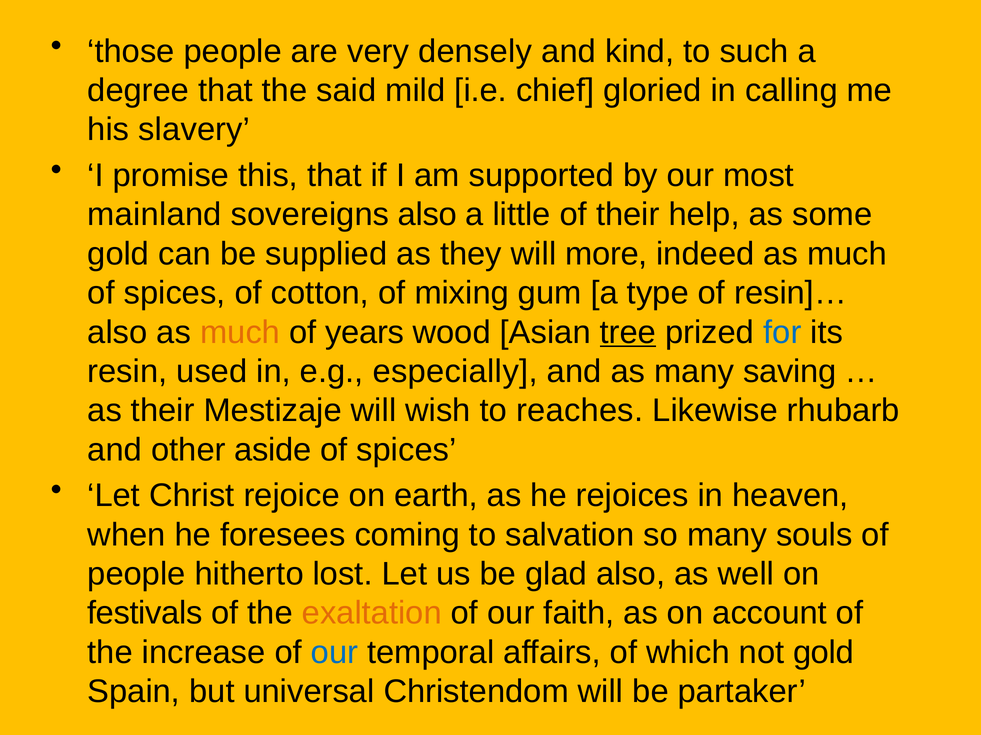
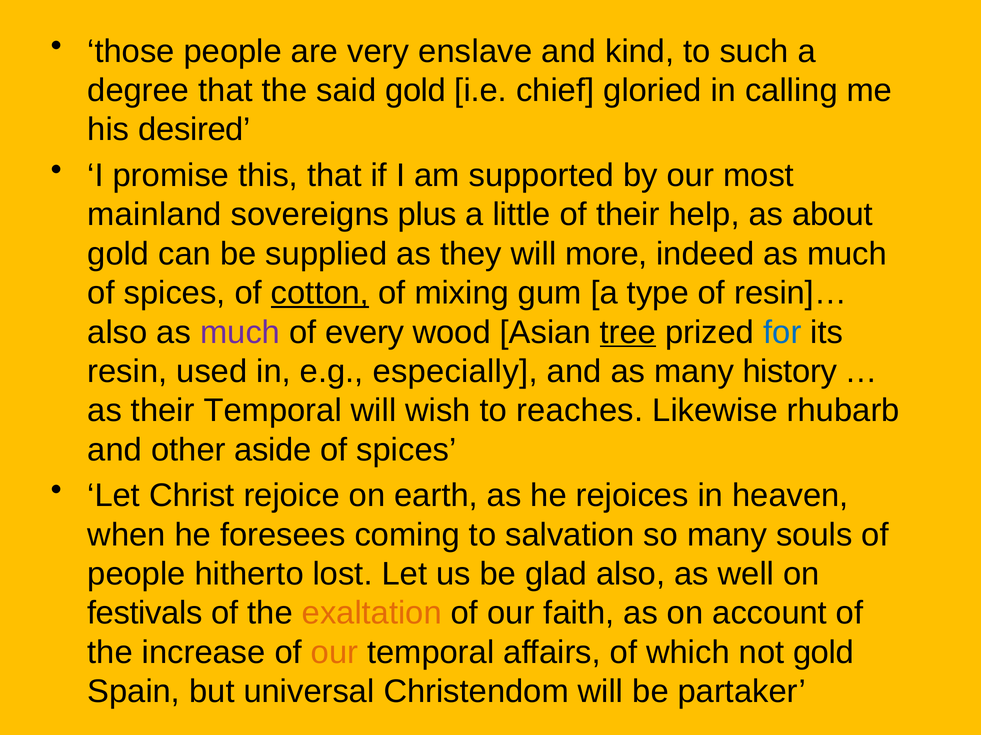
densely: densely -> enslave
said mild: mild -> gold
slavery: slavery -> desired
sovereigns also: also -> plus
some: some -> about
cotton underline: none -> present
much at (240, 333) colour: orange -> purple
years: years -> every
saving: saving -> history
their Mestizaje: Mestizaje -> Temporal
our at (335, 653) colour: blue -> orange
